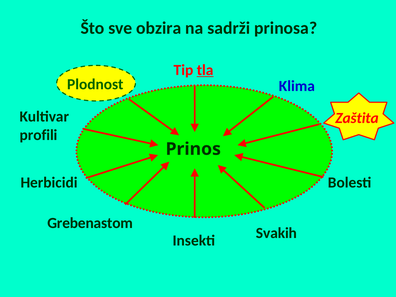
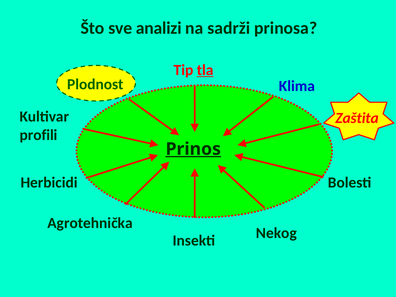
obzira: obzira -> analizi
Prinos underline: none -> present
Grebenastom: Grebenastom -> Agrotehnička
Svakih: Svakih -> Nekog
